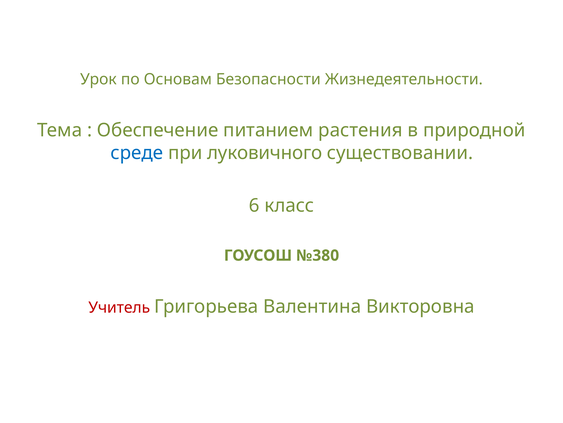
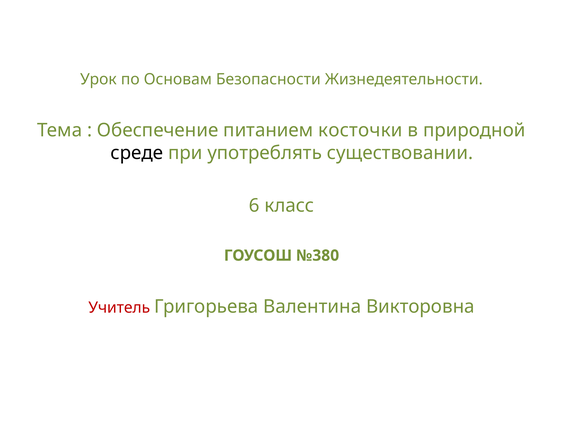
растения: растения -> косточки
среде colour: blue -> black
луковичного: луковичного -> употреблять
